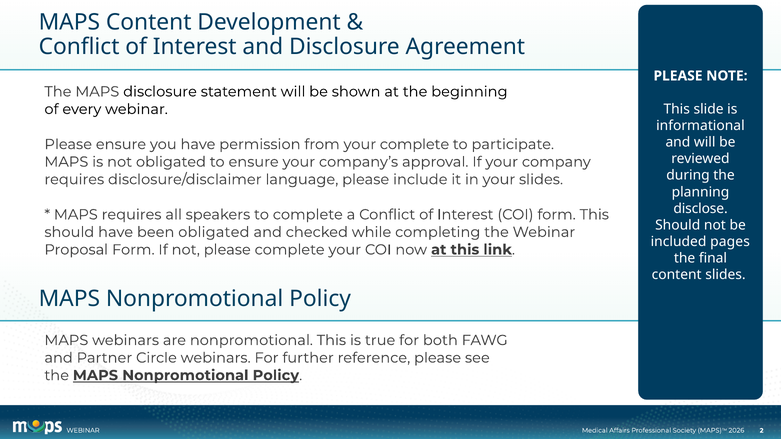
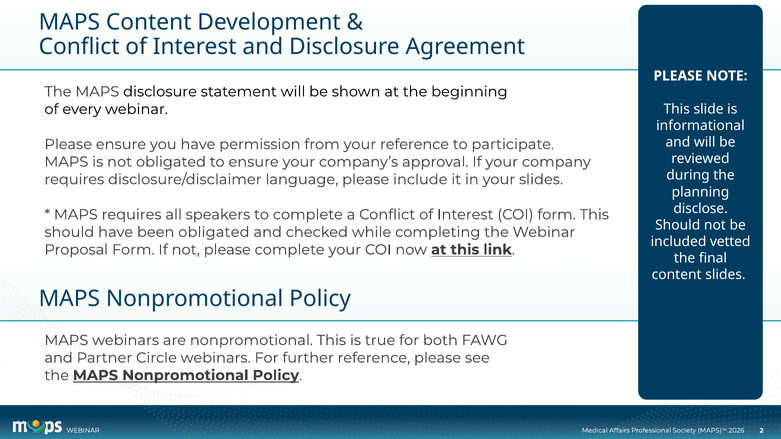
your complete: complete -> reference
pages: pages -> vetted
